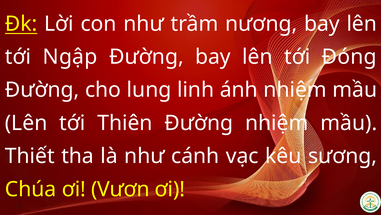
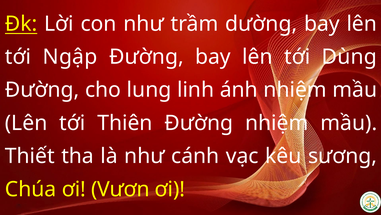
nương: nương -> dường
Đóng: Đóng -> Dùng
